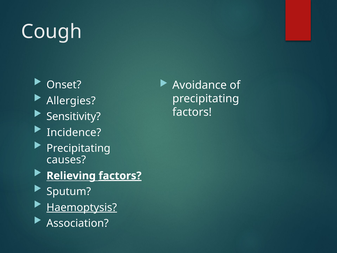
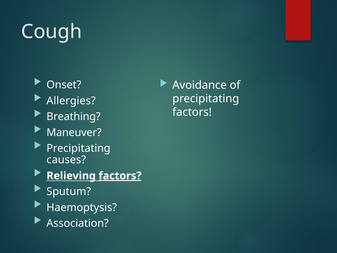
Sensitivity: Sensitivity -> Breathing
Incidence: Incidence -> Maneuver
Haemoptysis underline: present -> none
